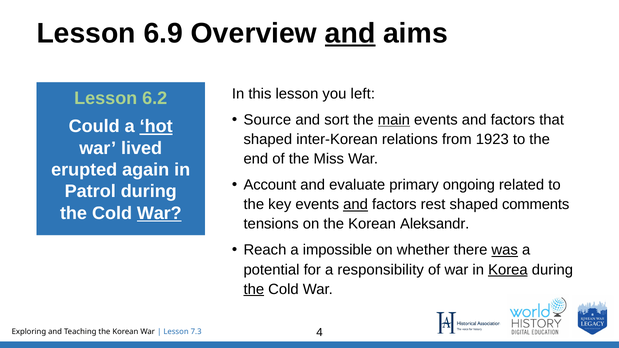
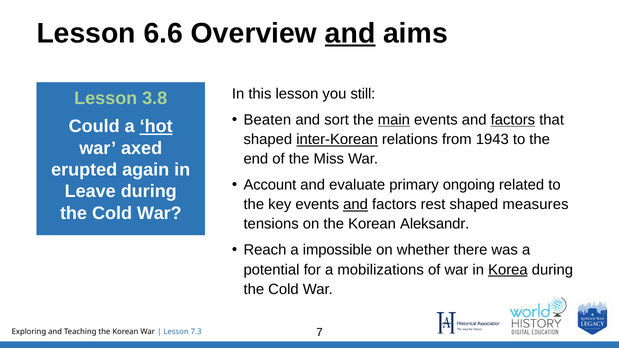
6.9: 6.9 -> 6.6
left: left -> still
6.2: 6.2 -> 3.8
Source: Source -> Beaten
factors at (513, 120) underline: none -> present
inter-Korean underline: none -> present
1923: 1923 -> 1943
lived: lived -> axed
Patrol: Patrol -> Leave
comments: comments -> measures
War at (159, 213) underline: present -> none
was underline: present -> none
responsibility: responsibility -> mobilizations
the at (254, 289) underline: present -> none
4: 4 -> 7
